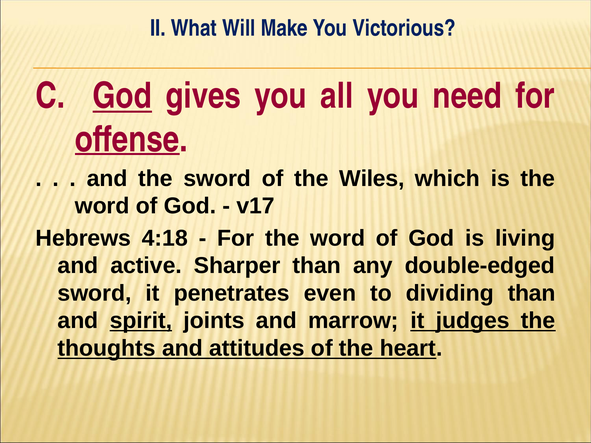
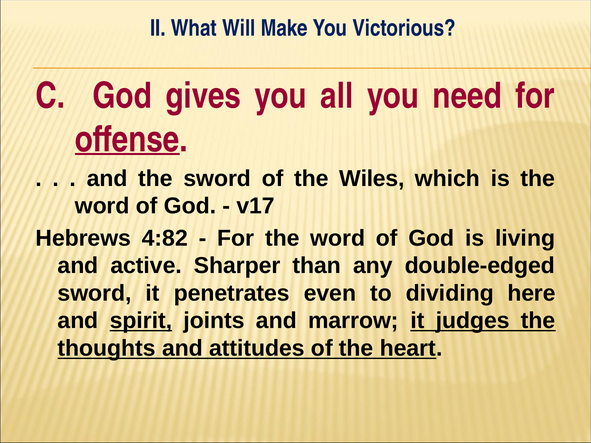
God at (122, 96) underline: present -> none
4:18: 4:18 -> 4:82
dividing than: than -> here
